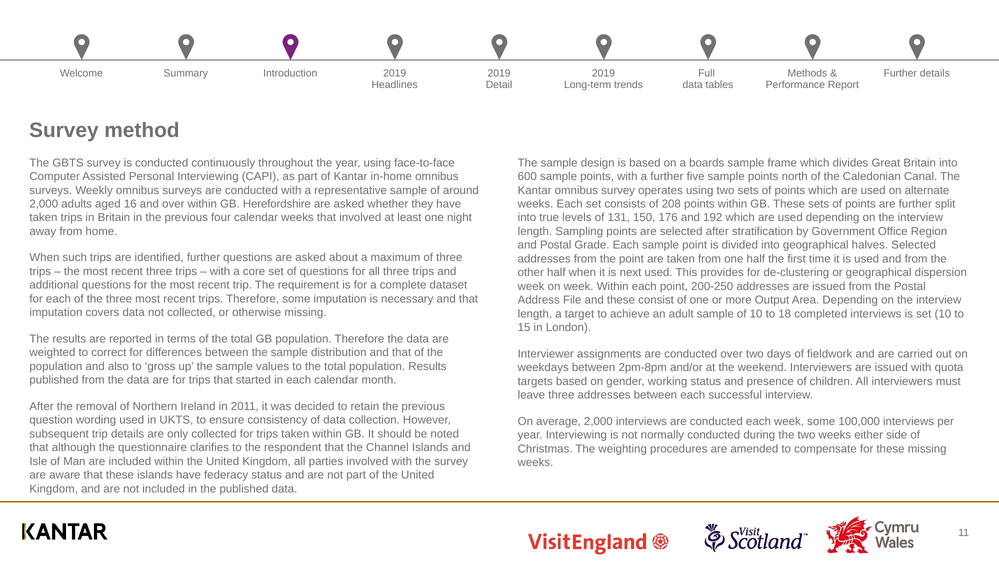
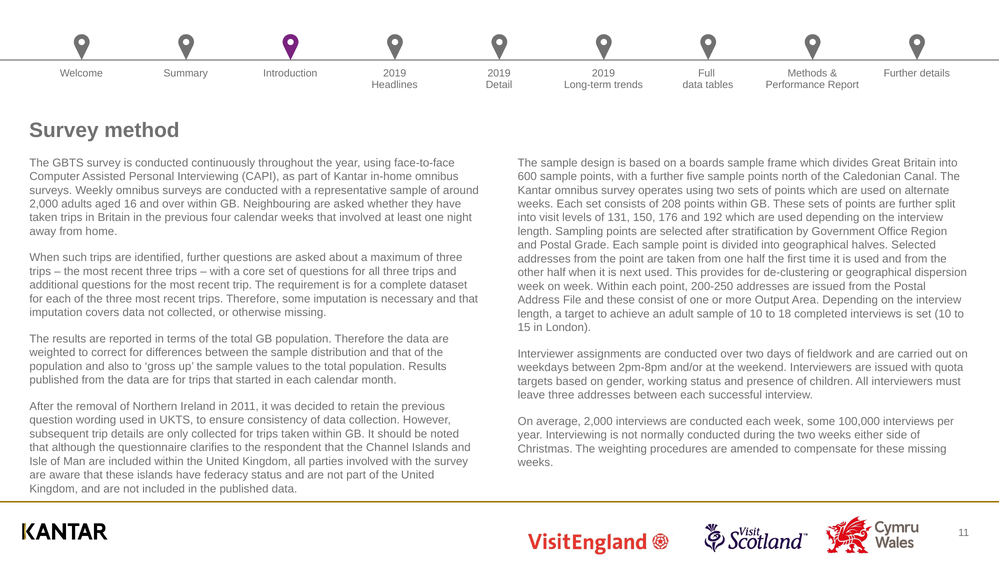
Herefordshire: Herefordshire -> Neighbouring
true: true -> visit
